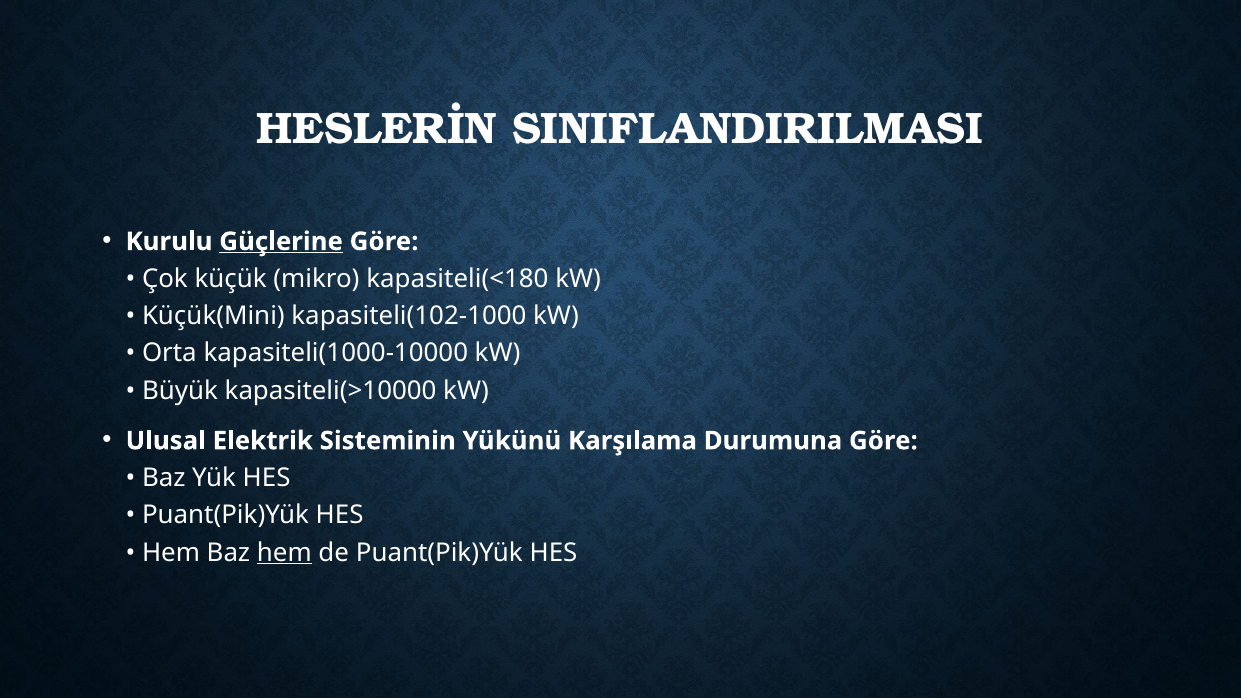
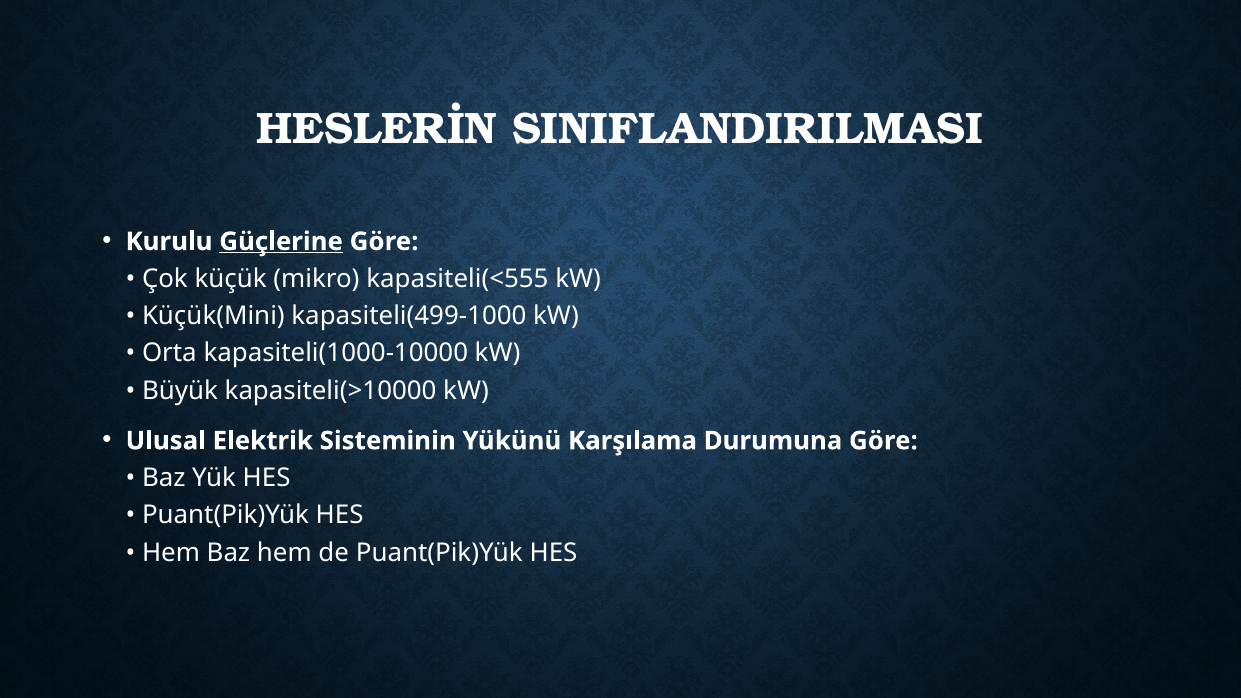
kapasiteli(<180: kapasiteli(<180 -> kapasiteli(<555
kapasiteli(102-1000: kapasiteli(102-1000 -> kapasiteli(499-1000
hem at (284, 553) underline: present -> none
